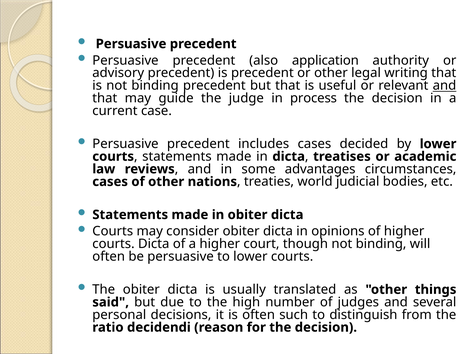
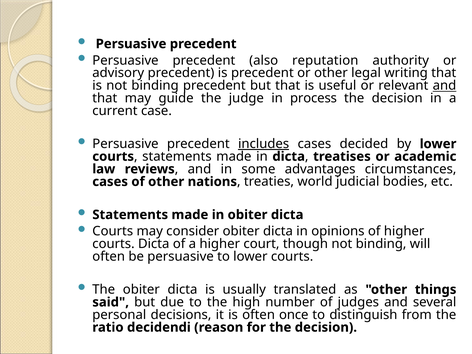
application: application -> reputation
includes underline: none -> present
such: such -> once
